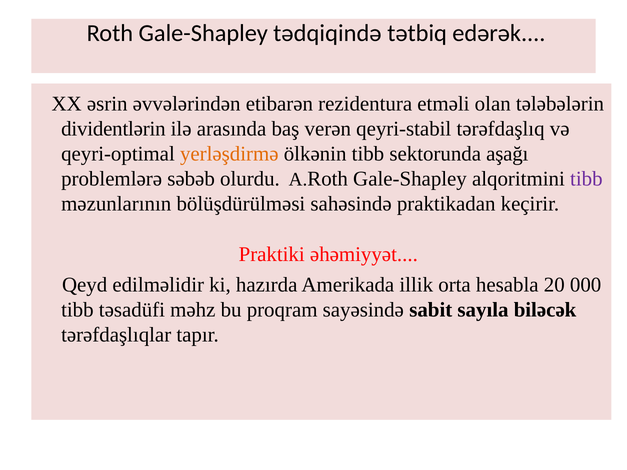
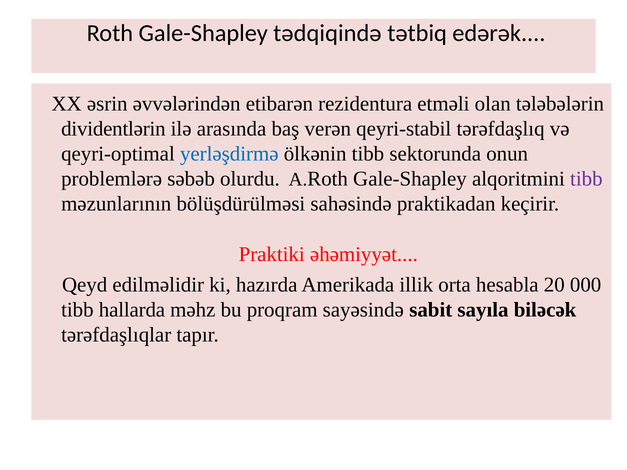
yerləşdirmə colour: orange -> blue
aşağı: aşağı -> onun
təsadüfi: təsadüfi -> hallarda
